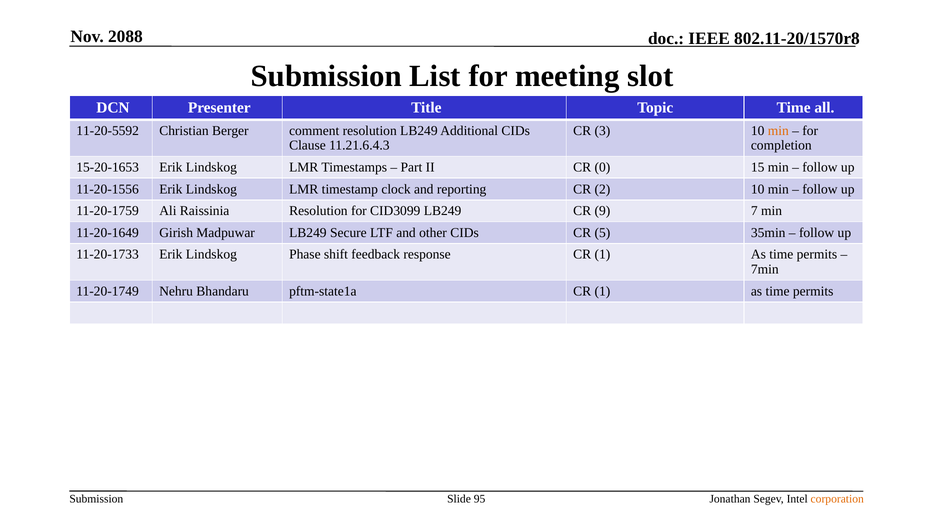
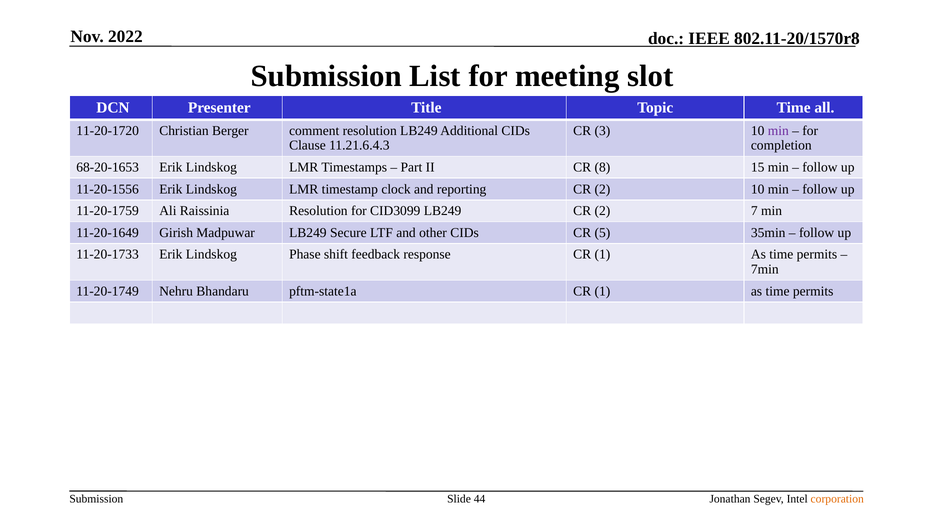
2088: 2088 -> 2022
11-20-5592: 11-20-5592 -> 11-20-1720
min at (778, 131) colour: orange -> purple
15-20-1653: 15-20-1653 -> 68-20-1653
0: 0 -> 8
LB249 CR 9: 9 -> 2
95: 95 -> 44
